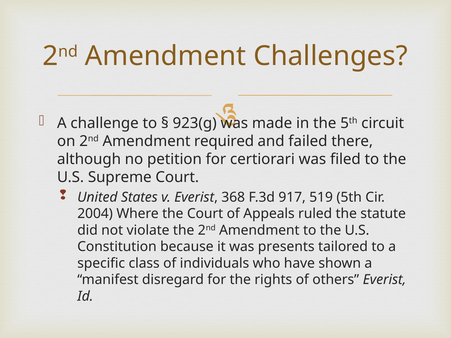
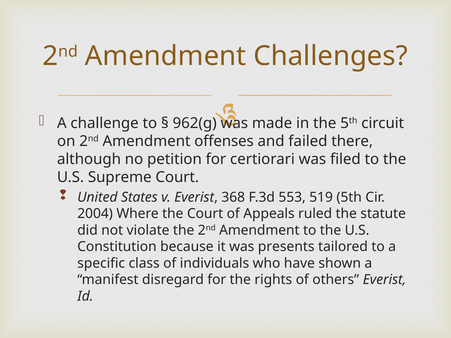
923(g: 923(g -> 962(g
required: required -> offenses
917: 917 -> 553
